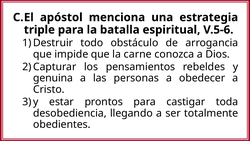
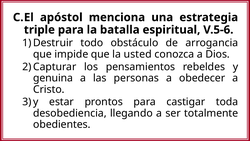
carne: carne -> usted
